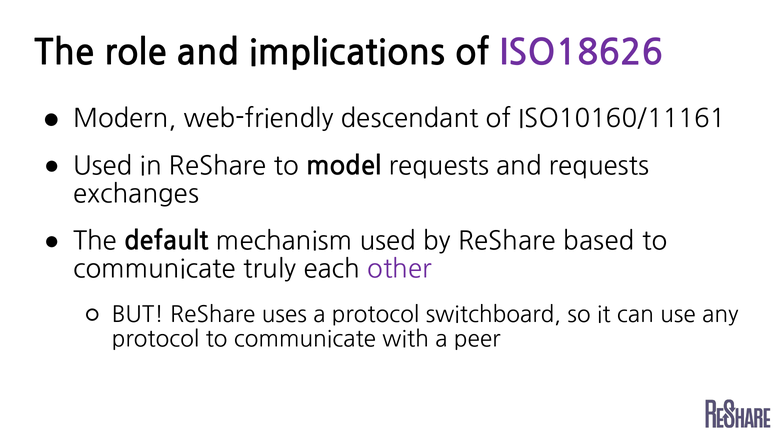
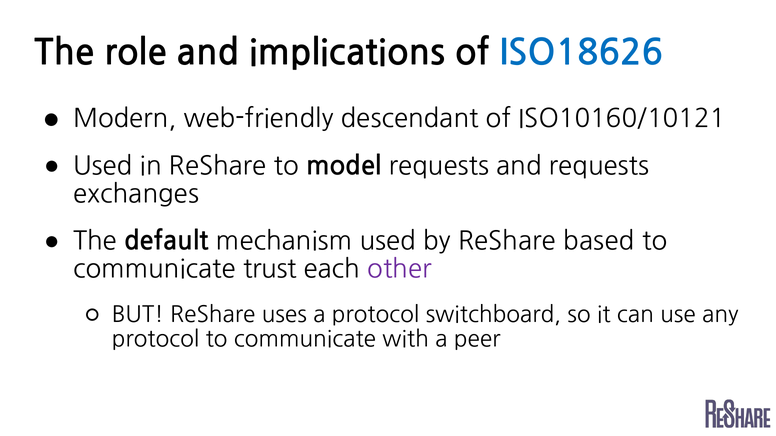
ISO18626 colour: purple -> blue
ISO10160/11161: ISO10160/11161 -> ISO10160/10121
truly: truly -> trust
